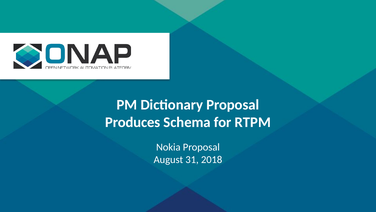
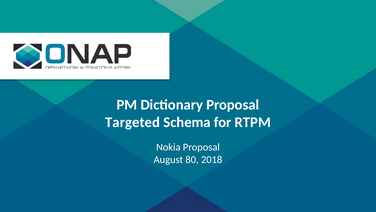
Produces: Produces -> Targeted
31: 31 -> 80
